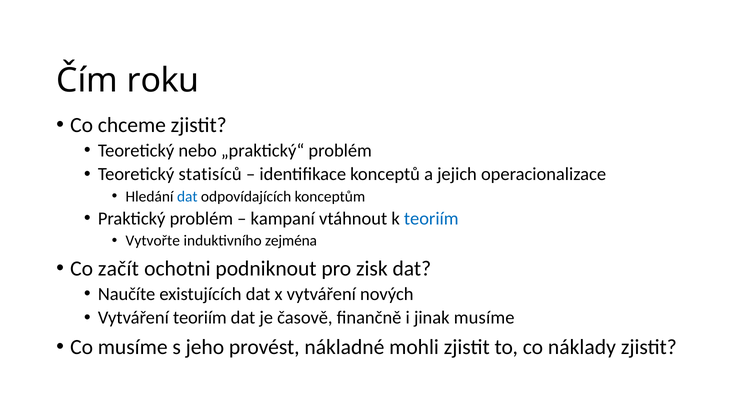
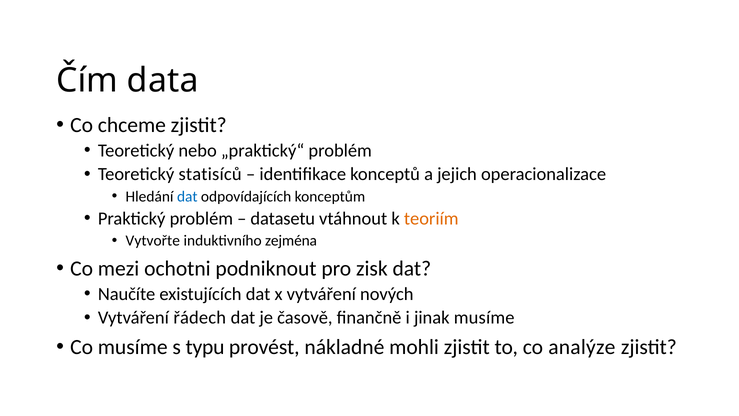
roku: roku -> data
kampaní: kampaní -> datasetu
teoriím at (431, 218) colour: blue -> orange
začít: začít -> mezi
Vytváření teoriím: teoriím -> řádech
jeho: jeho -> typu
náklady: náklady -> analýze
